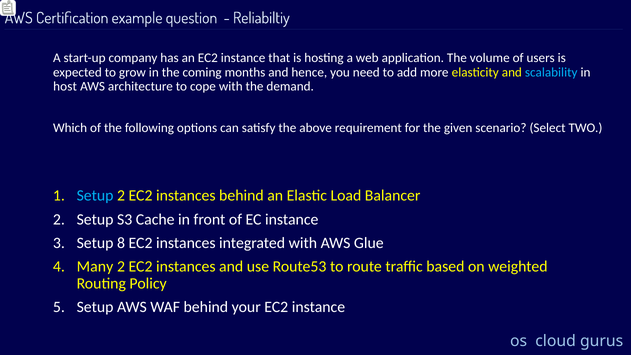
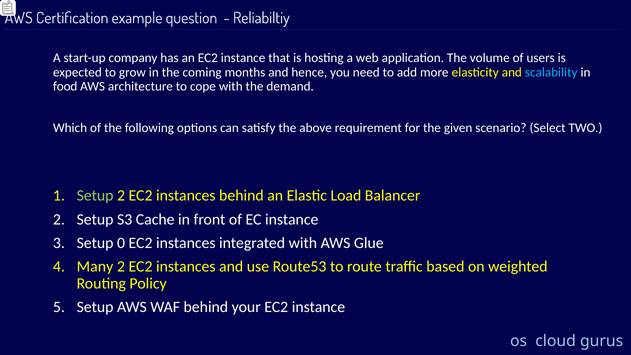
host: host -> food
Setup at (95, 196) colour: light blue -> light green
8: 8 -> 0
